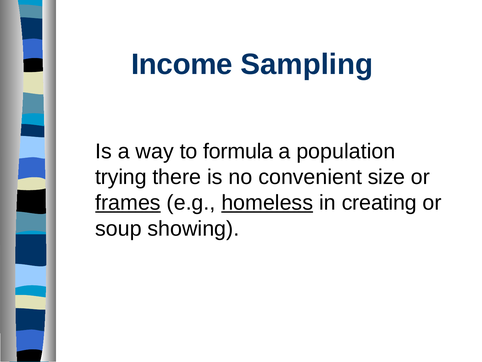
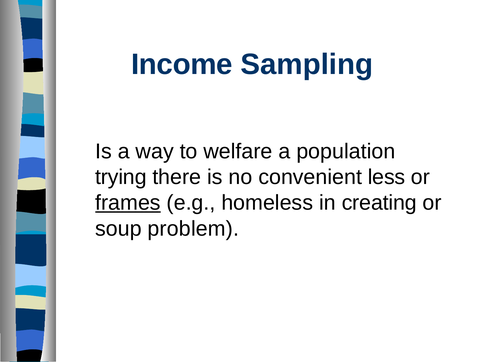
formula: formula -> welfare
size: size -> less
homeless underline: present -> none
showing: showing -> problem
